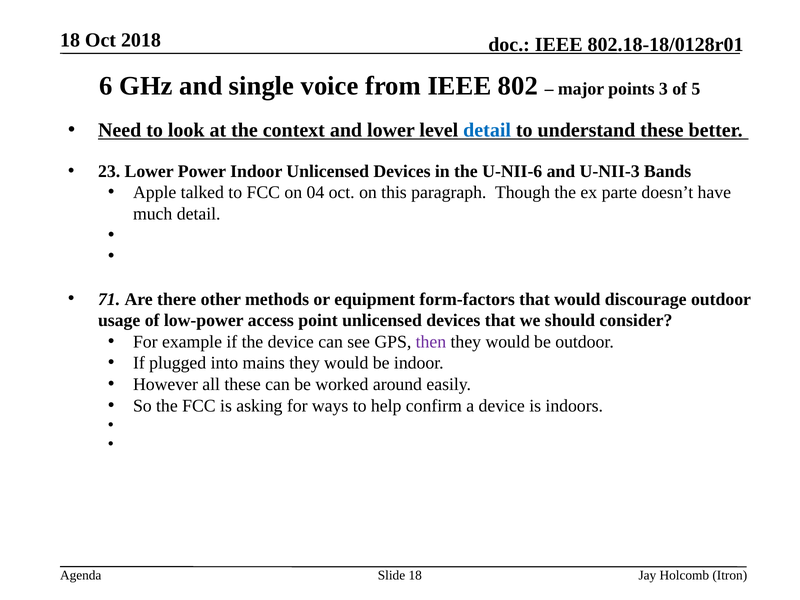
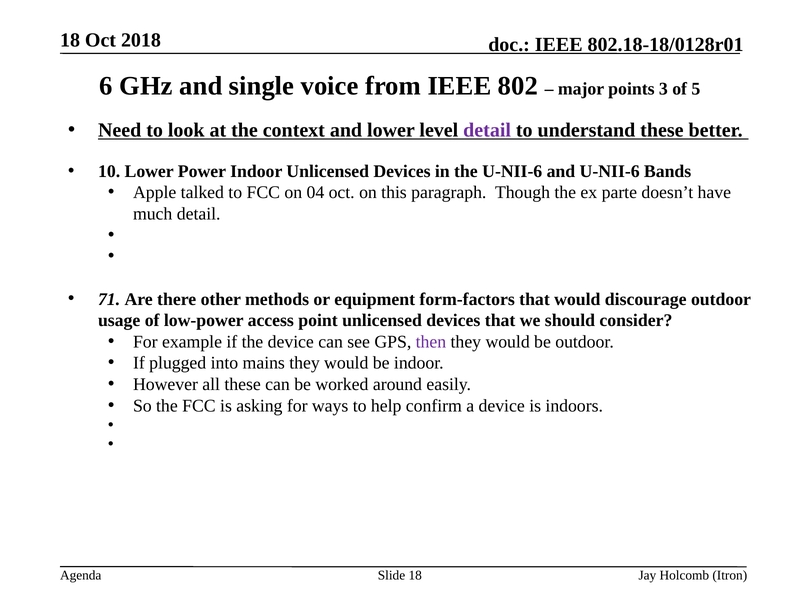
detail at (487, 130) colour: blue -> purple
23: 23 -> 10
and U-NII-3: U-NII-3 -> U-NII-6
